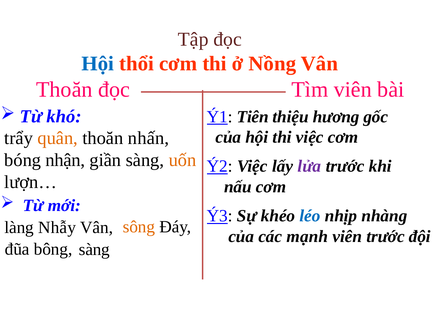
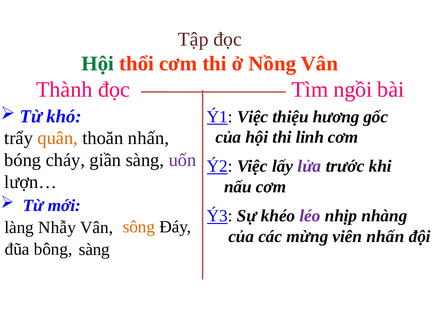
Hội at (98, 64) colour: blue -> green
Thoăn at (64, 90): Thoăn -> Thành
Tìm viên: viên -> ngồi
Ý1 Tiên: Tiên -> Việc
thi việc: việc -> linh
nhận: nhận -> cháy
uốn colour: orange -> purple
léo colour: blue -> purple
mạnh: mạnh -> mừng
viên trước: trước -> nhấn
